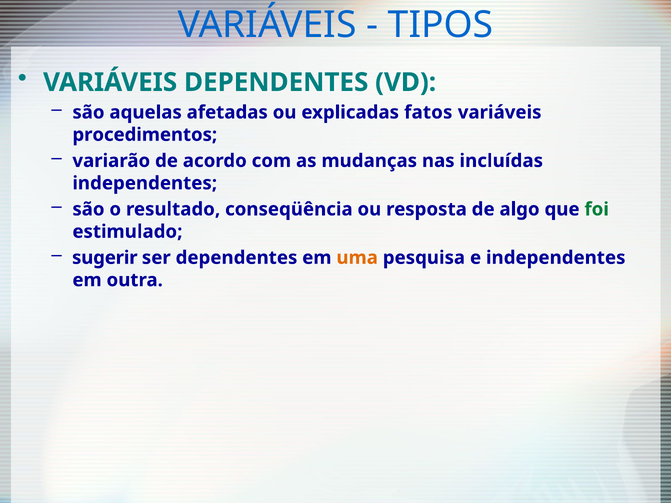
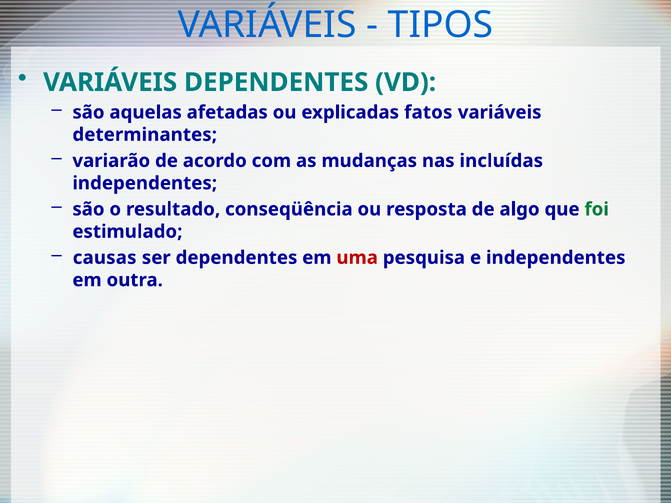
procedimentos: procedimentos -> determinantes
sugerir: sugerir -> causas
uma colour: orange -> red
